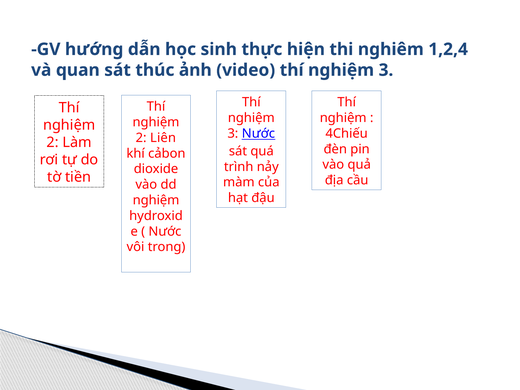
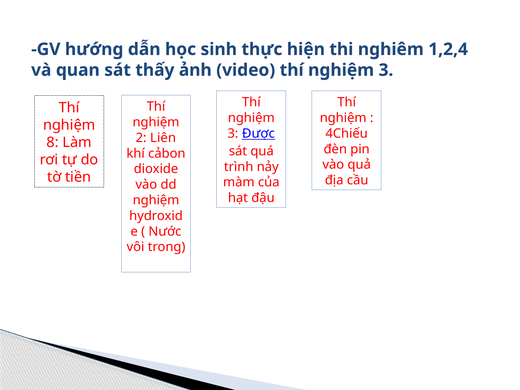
thúc: thúc -> thấy
3 Nước: Nước -> Được
2 at (53, 142): 2 -> 8
